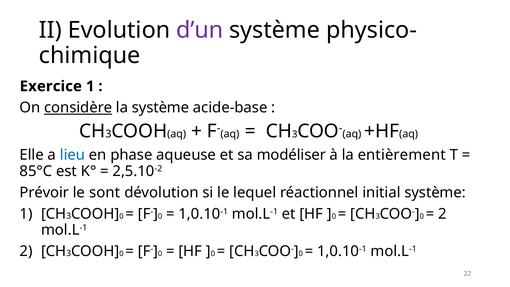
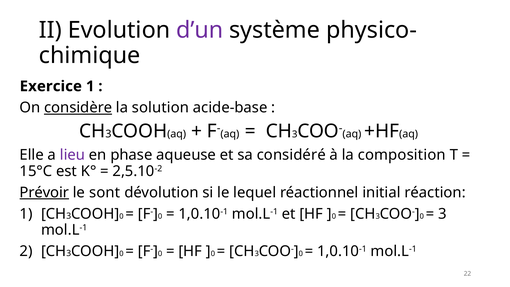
la système: système -> solution
lieu colour: blue -> purple
modéliser: modéliser -> considéré
entièrement: entièrement -> composition
85°C: 85°C -> 15°C
Prévoir underline: none -> present
initial système: système -> réaction
2 at (442, 214): 2 -> 3
